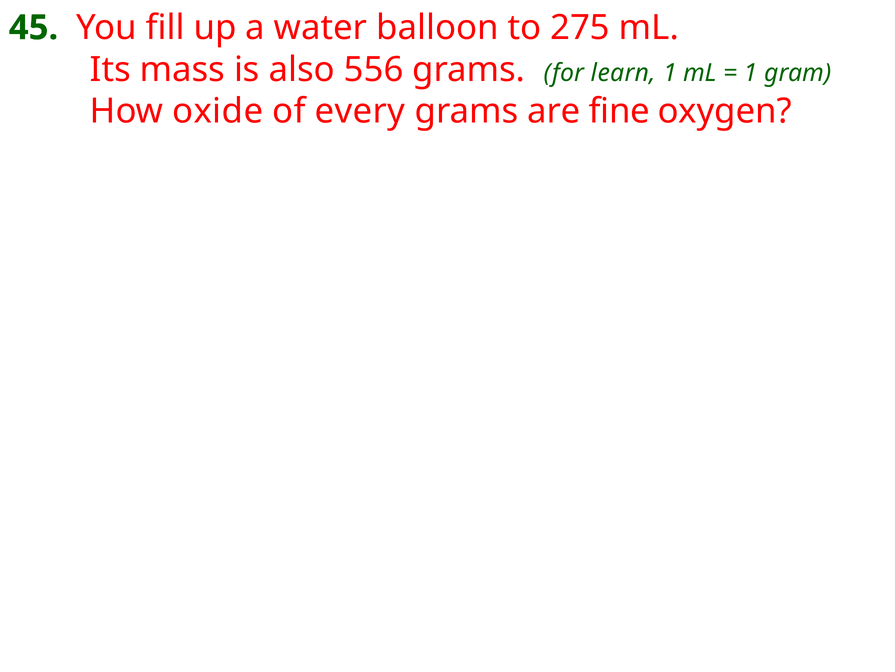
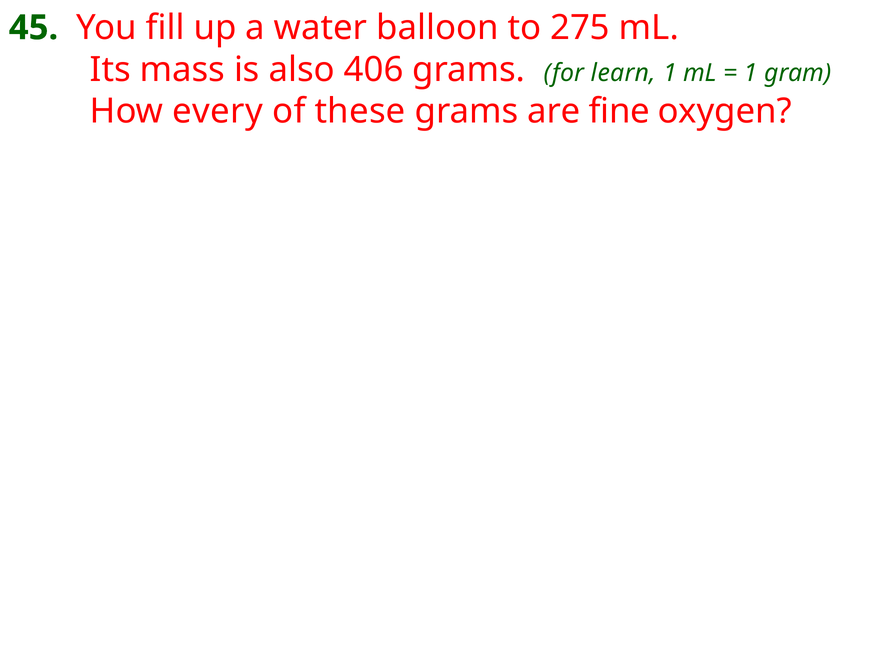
556: 556 -> 406
oxide: oxide -> every
every: every -> these
